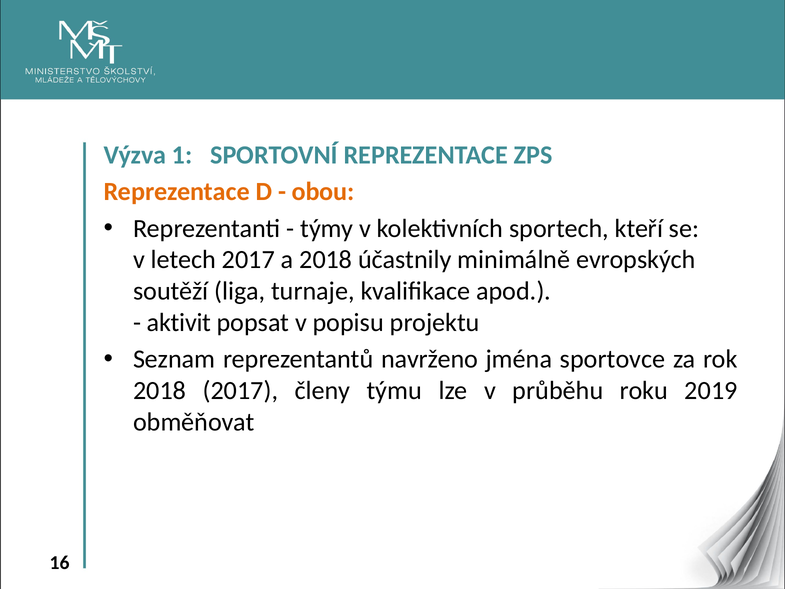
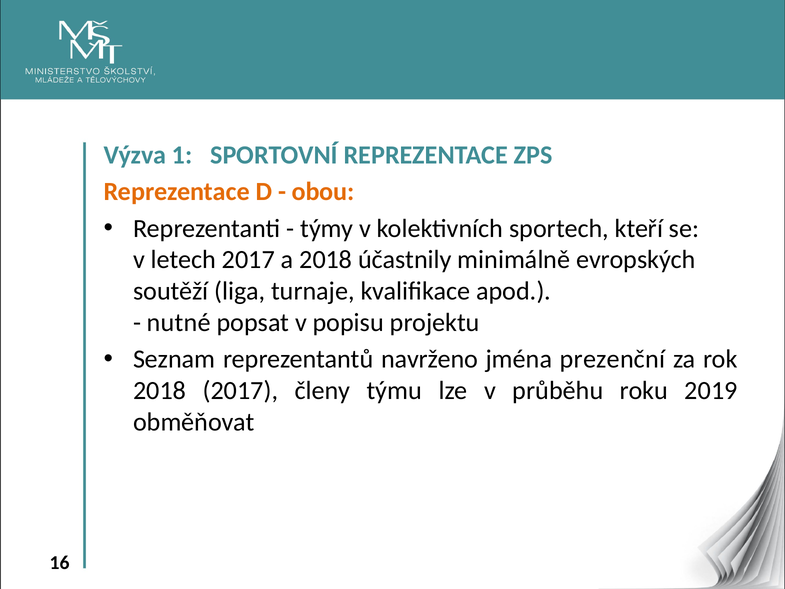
aktivit: aktivit -> nutné
sportovce: sportovce -> prezenční
